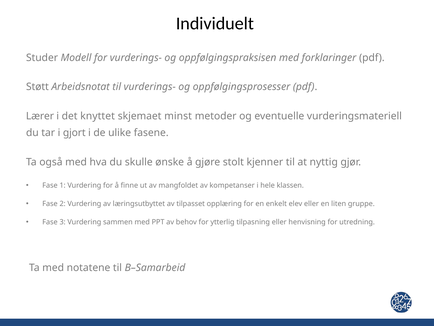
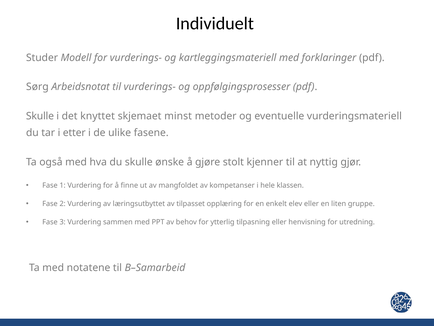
oppfølgingspraksisen: oppfølgingspraksisen -> kartleggingsmateriell
Støtt: Støtt -> Sørg
Lærer at (40, 116): Lærer -> Skulle
gjort: gjort -> etter
